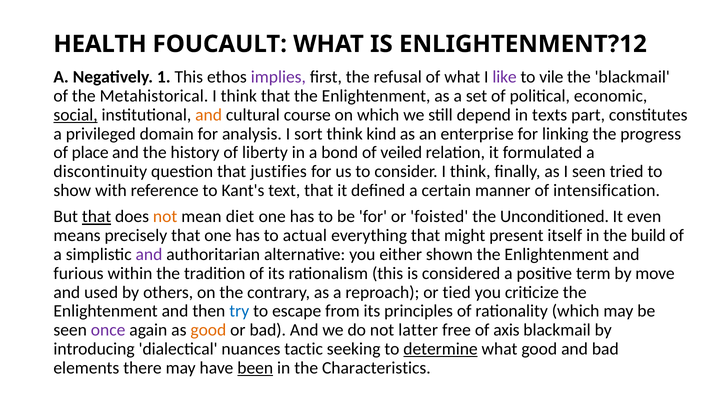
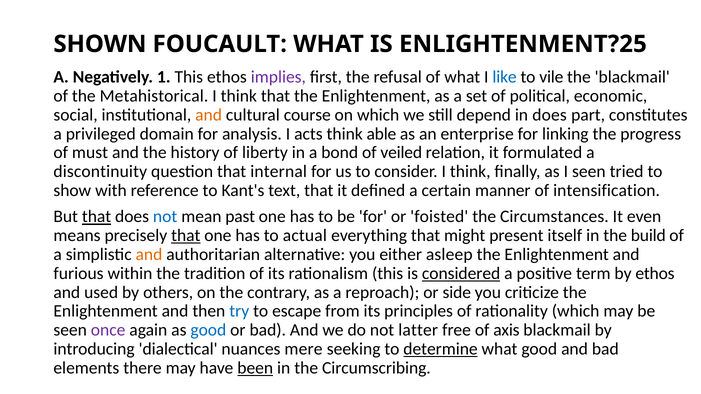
HEALTH: HEALTH -> SHOWN
ENLIGHTENMENT?12: ENLIGHTENMENT?12 -> ENLIGHTENMENT?25
like colour: purple -> blue
social underline: present -> none
in texts: texts -> does
sort: sort -> acts
kind: kind -> able
place: place -> must
justifies: justifies -> internal
not at (165, 217) colour: orange -> blue
diet: diet -> past
Unconditioned: Unconditioned -> Circumstances
that at (186, 236) underline: none -> present
and at (149, 255) colour: purple -> orange
shown: shown -> asleep
considered underline: none -> present
by move: move -> ethos
tied: tied -> side
good at (208, 330) colour: orange -> blue
tactic: tactic -> mere
Characteristics: Characteristics -> Circumscribing
